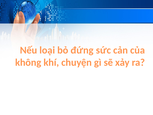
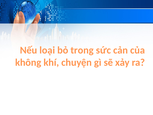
đứng: đứng -> trong
